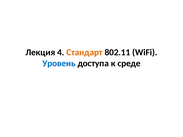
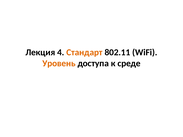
Уровень colour: blue -> orange
